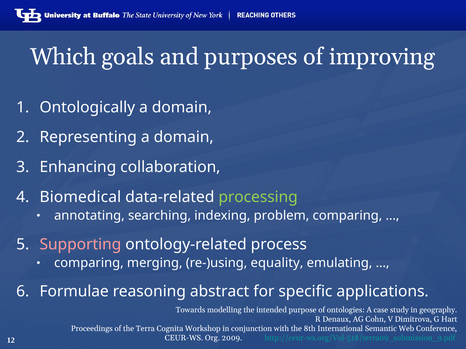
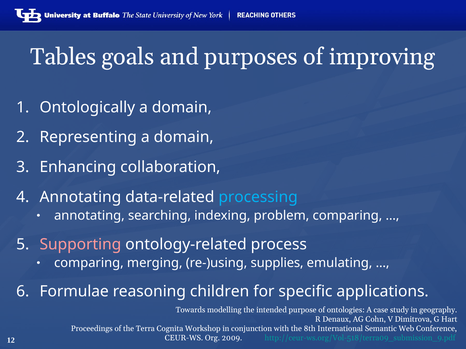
Which: Which -> Tables
Biomedical at (80, 197): Biomedical -> Annotating
processing colour: light green -> light blue
equality: equality -> supplies
abstract: abstract -> children
